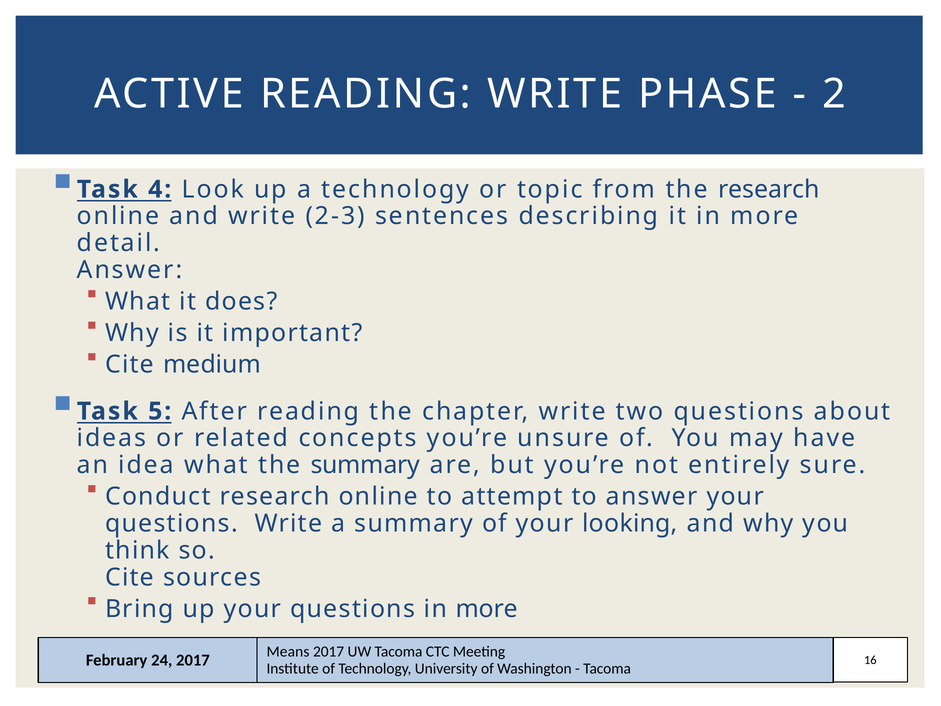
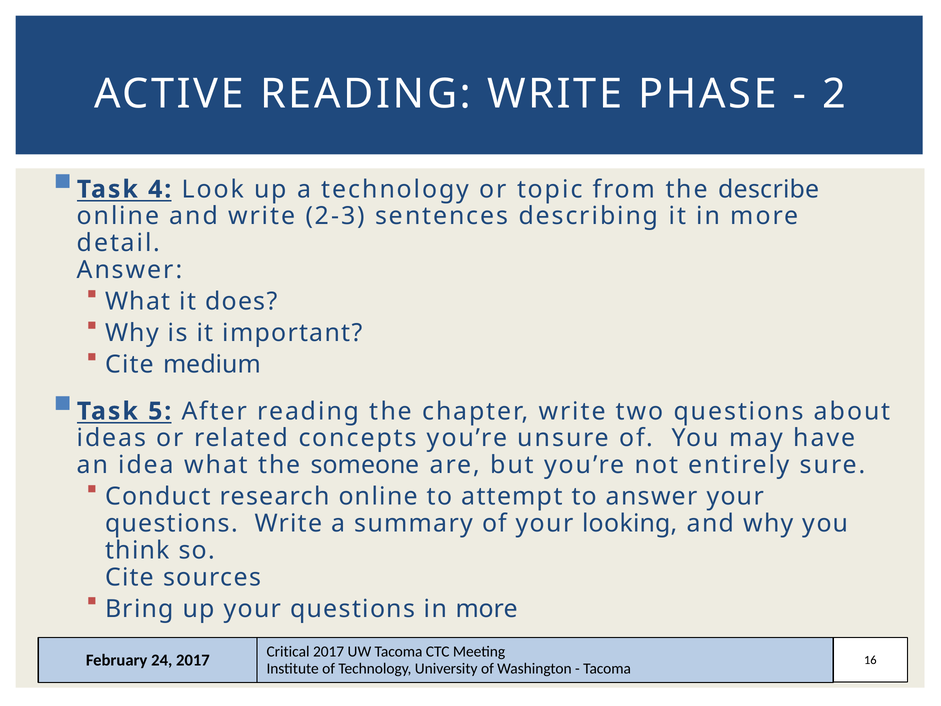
the research: research -> describe
the summary: summary -> someone
Means: Means -> Critical
